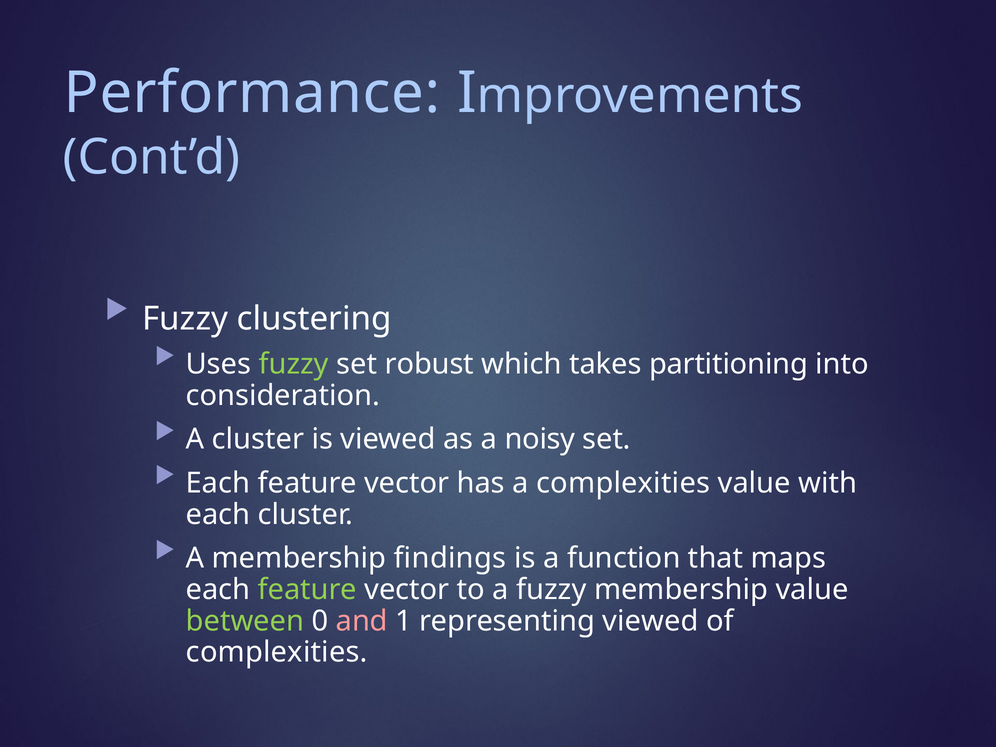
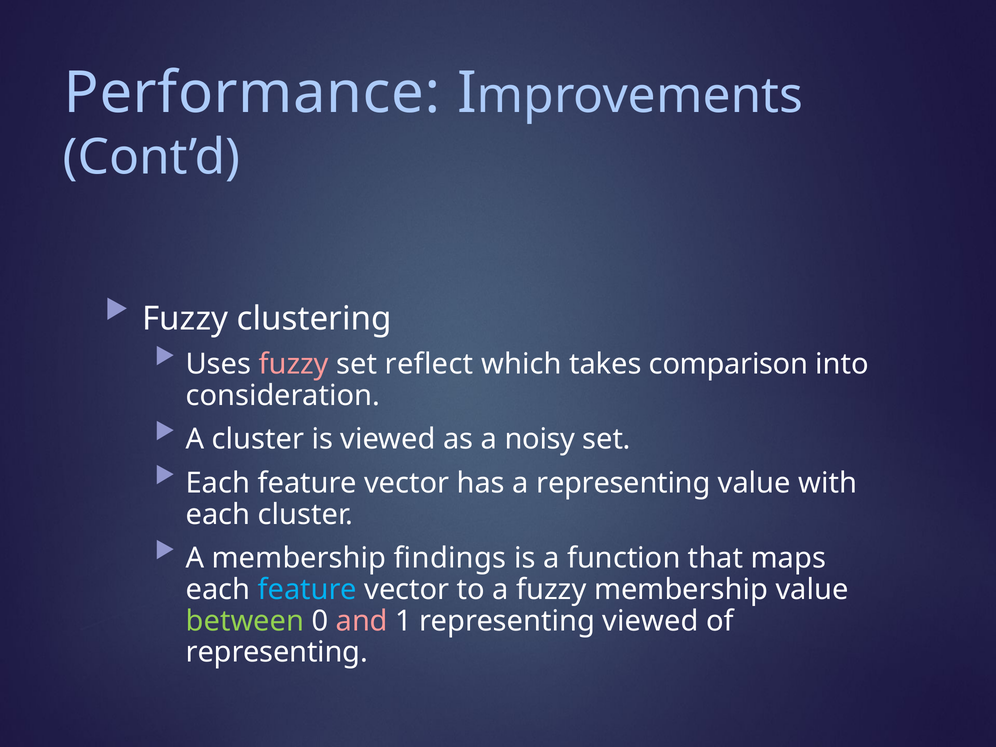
fuzzy at (294, 364) colour: light green -> pink
robust: robust -> reflect
partitioning: partitioning -> comparison
a complexities: complexities -> representing
feature at (307, 590) colour: light green -> light blue
complexities at (277, 652): complexities -> representing
